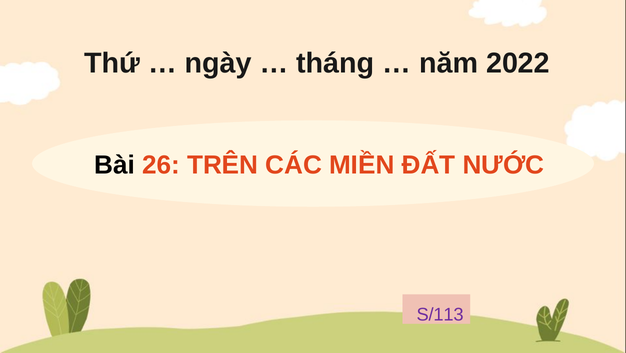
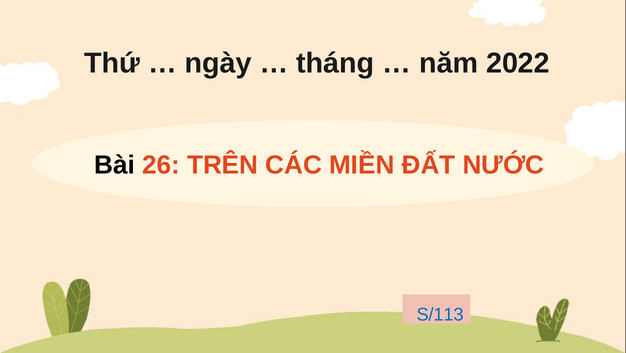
S/113 colour: purple -> blue
